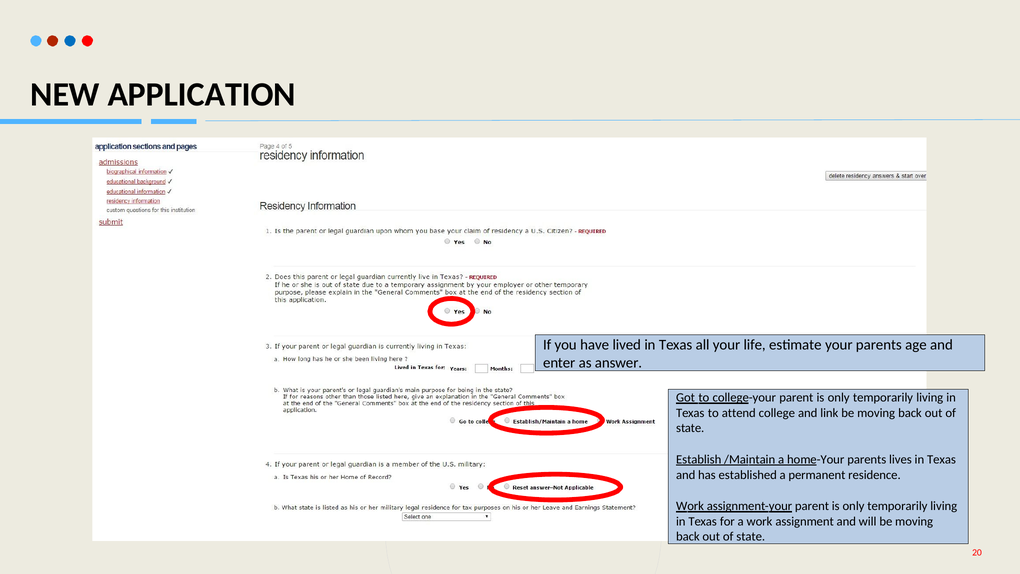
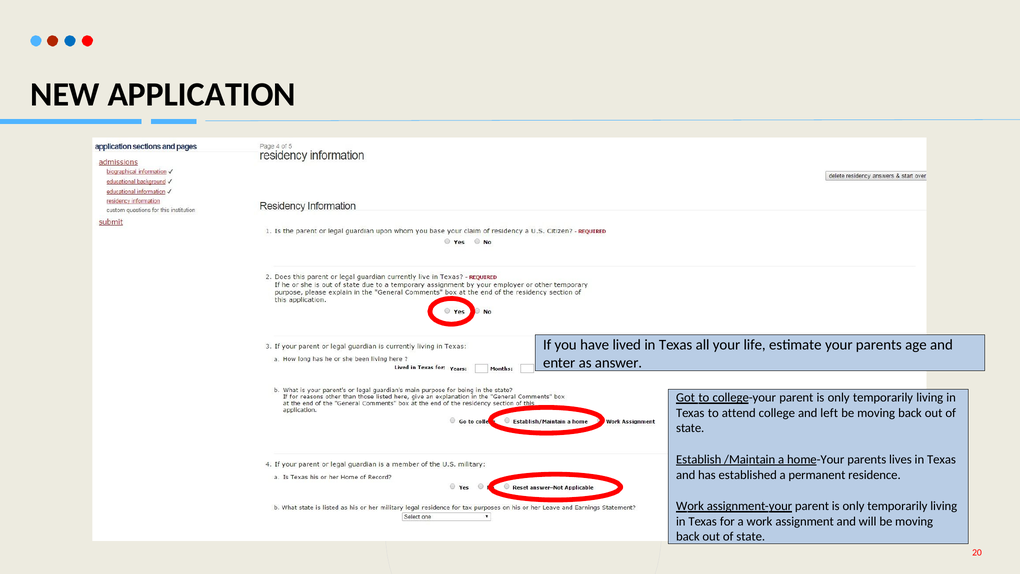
link: link -> left
